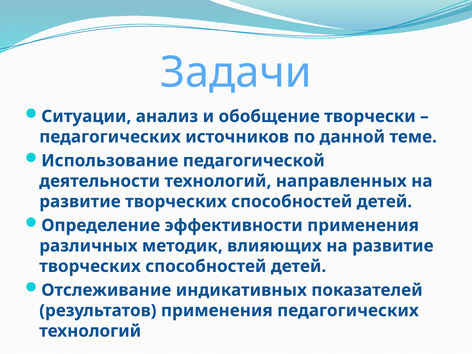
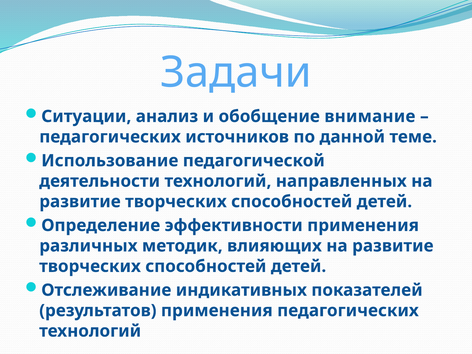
творчески: творчески -> внимание
